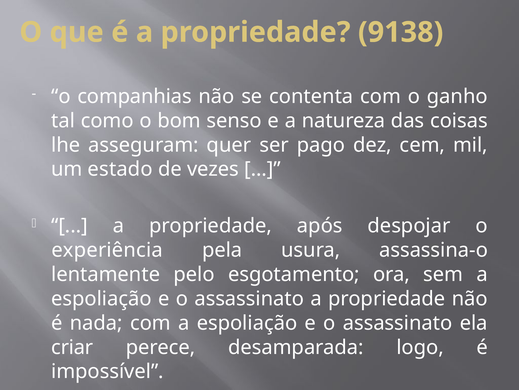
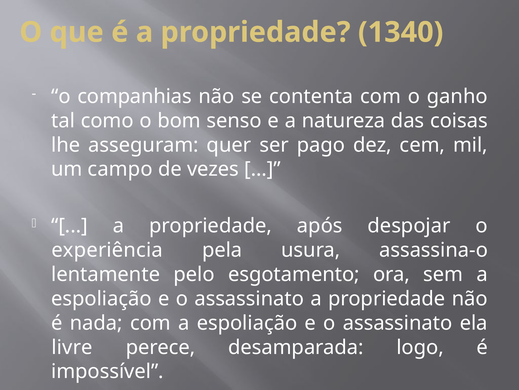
9138: 9138 -> 1340
estado: estado -> campo
criar: criar -> livre
